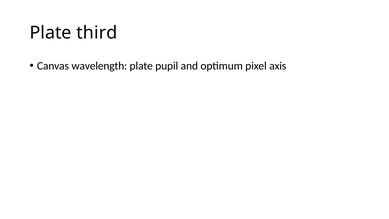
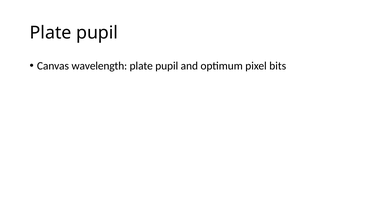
third at (97, 33): third -> pupil
axis: axis -> bits
